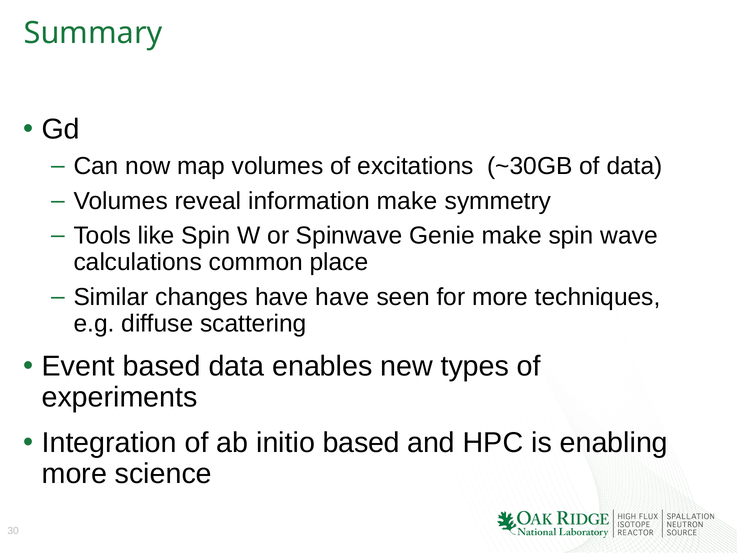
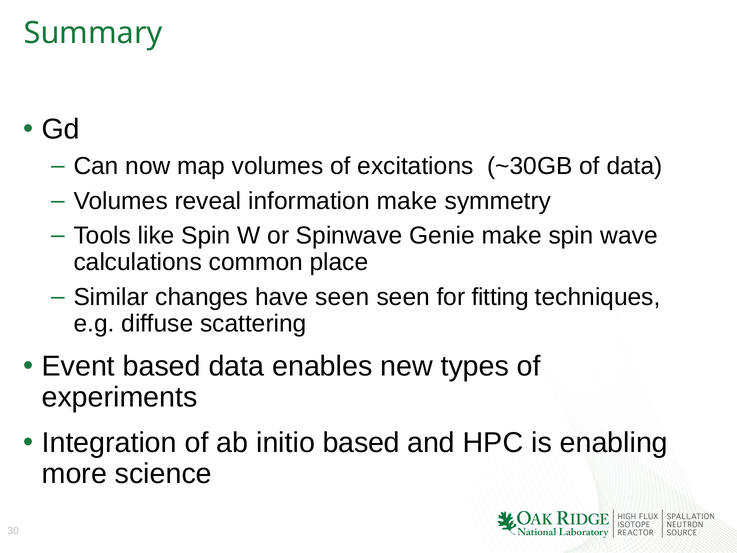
have have: have -> seen
for more: more -> fitting
